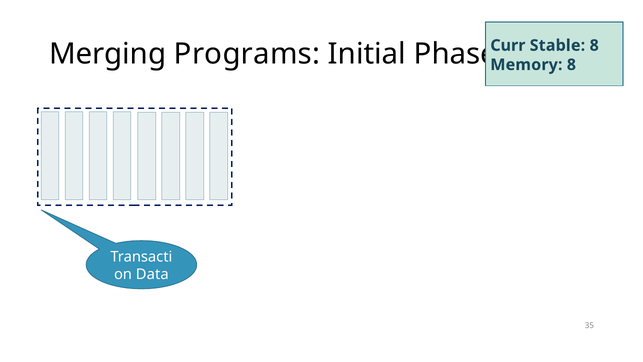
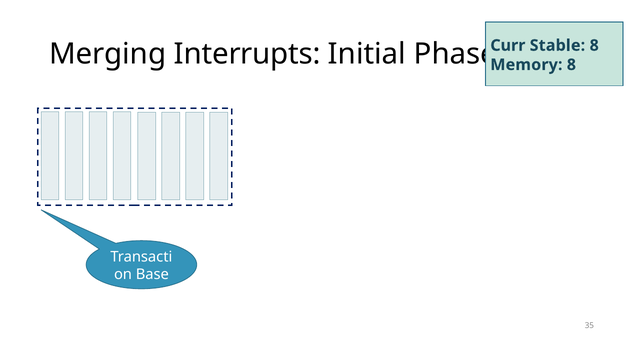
Programs: Programs -> Interrupts
Data: Data -> Base
